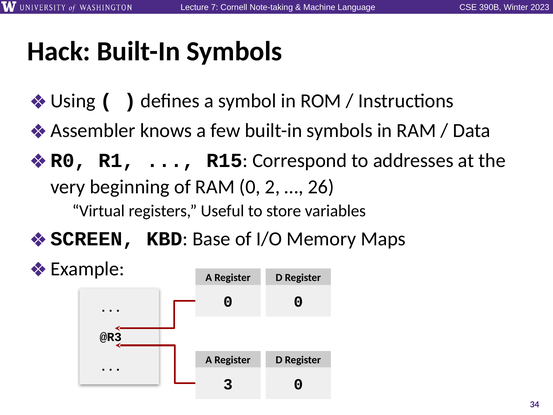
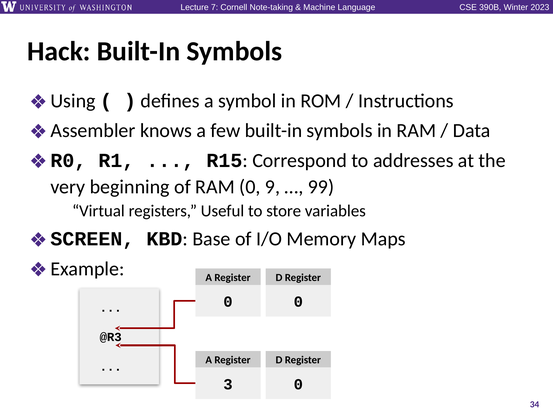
2: 2 -> 9
26: 26 -> 99
